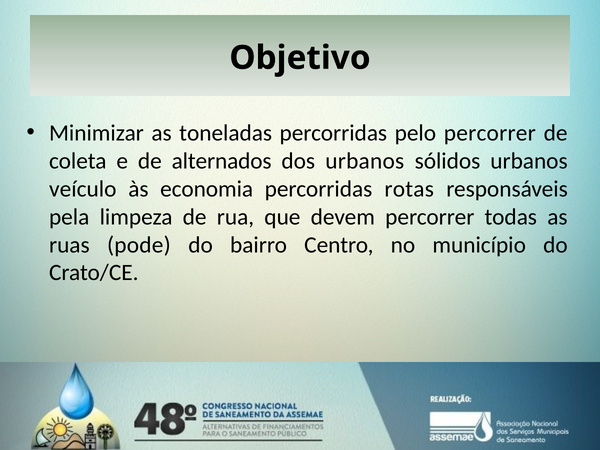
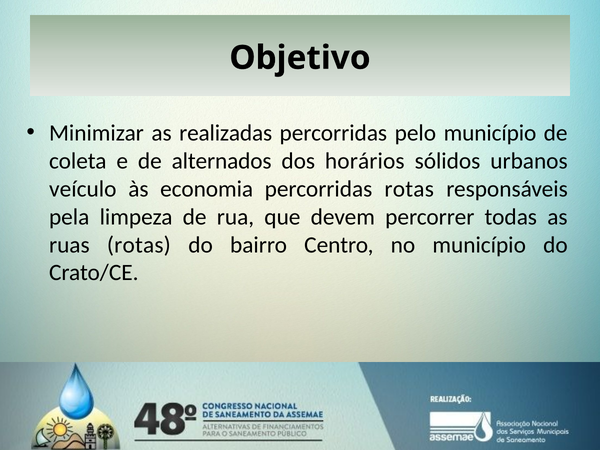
toneladas: toneladas -> realizadas
pelo percorrer: percorrer -> município
dos urbanos: urbanos -> horários
ruas pode: pode -> rotas
